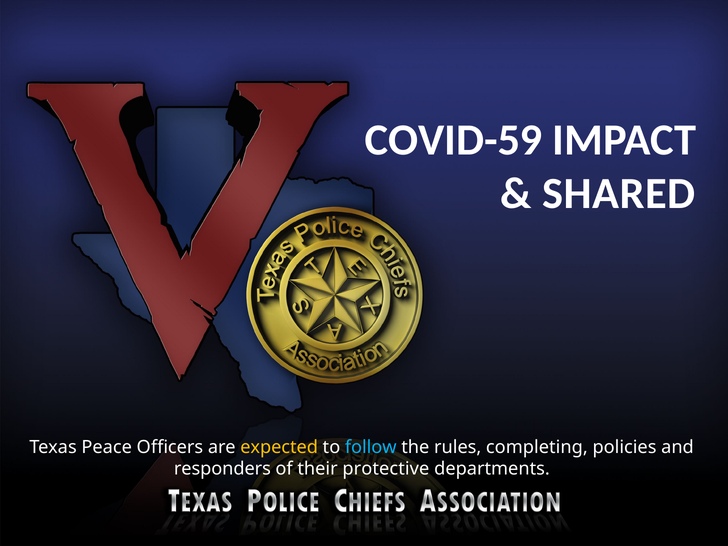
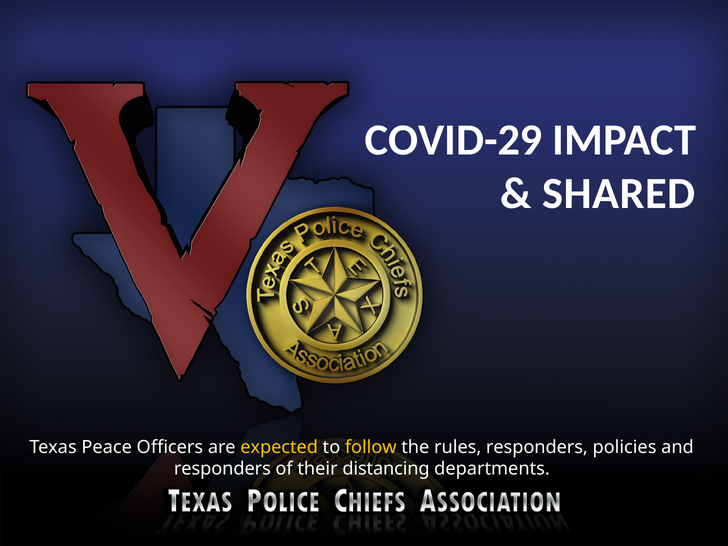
COVID-59: COVID-59 -> COVID-29
follow colour: light blue -> yellow
rules completing: completing -> responders
protective: protective -> distancing
